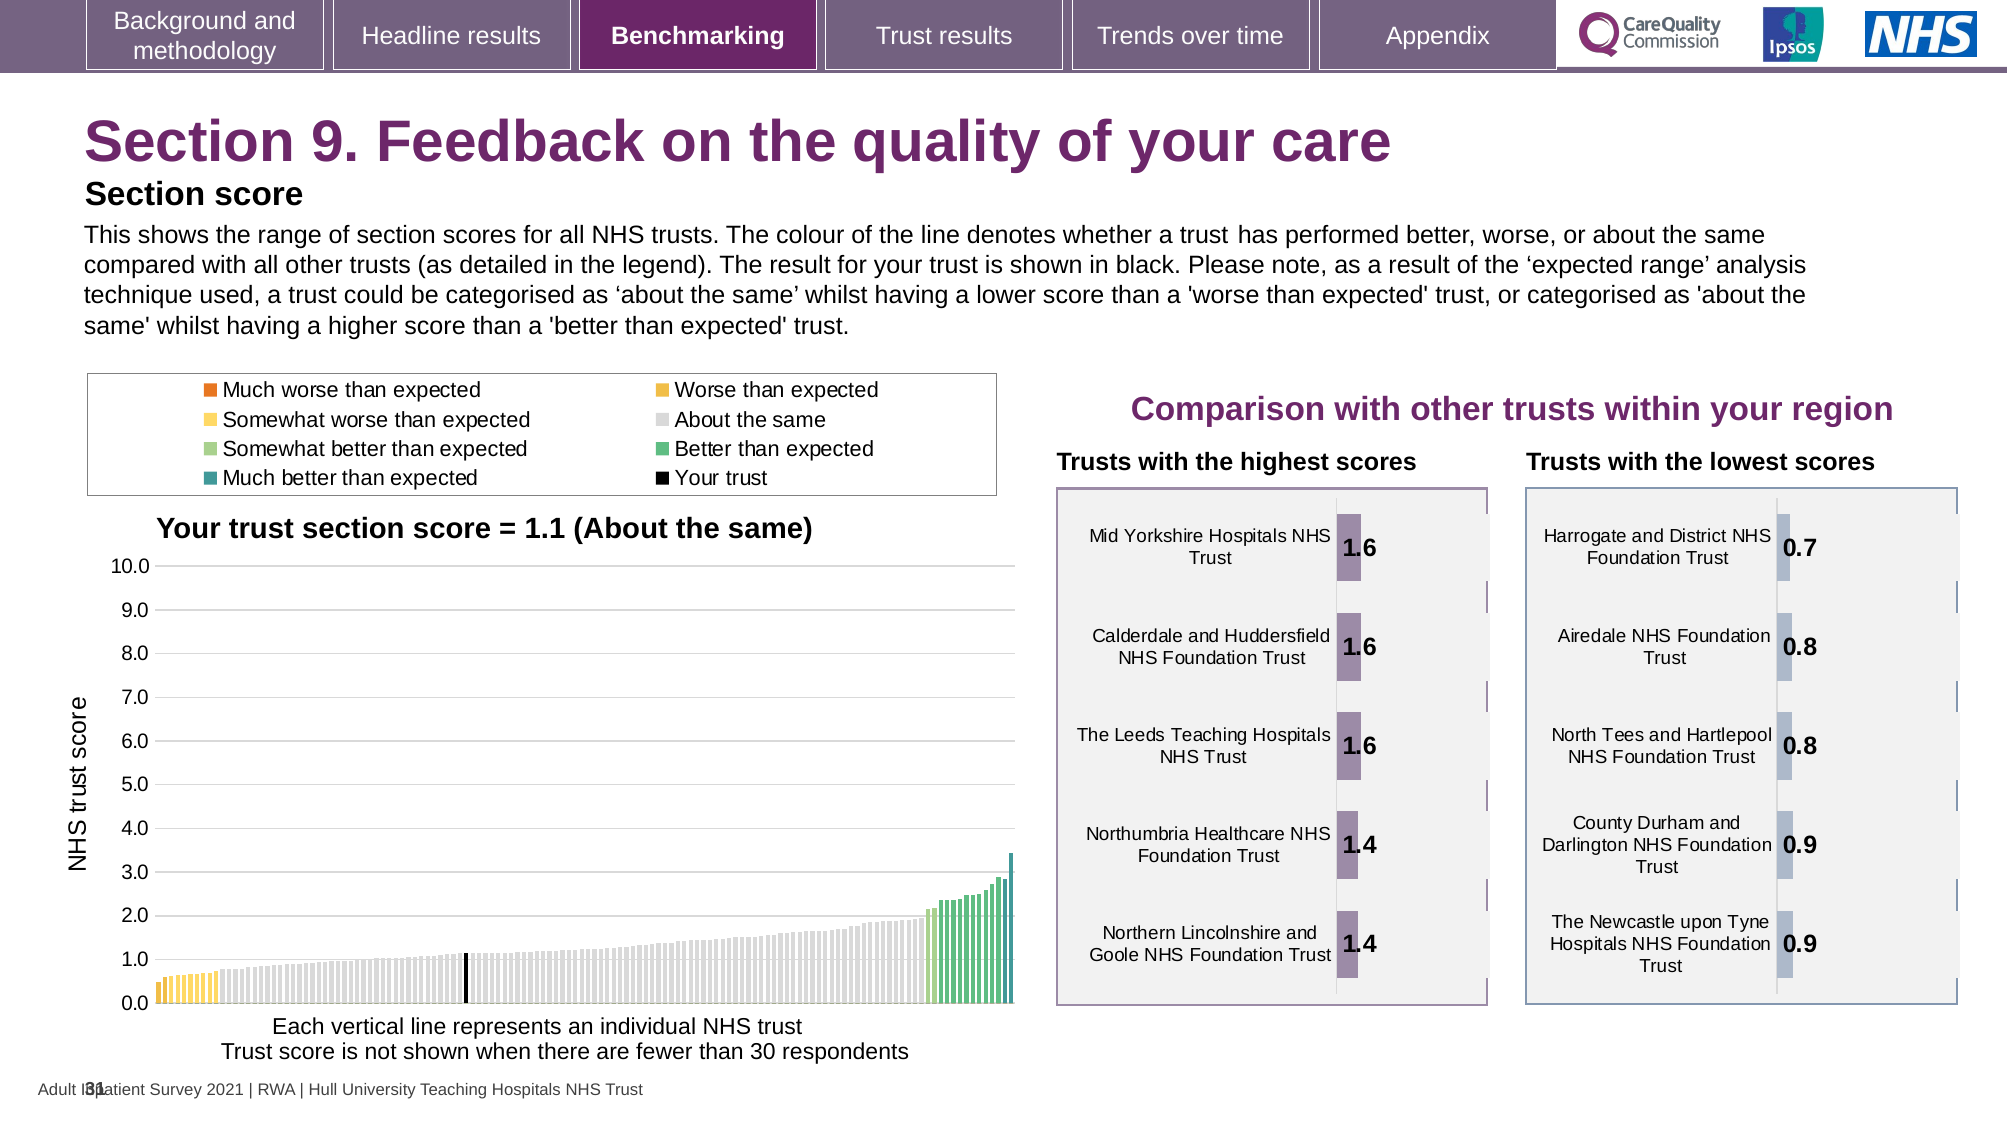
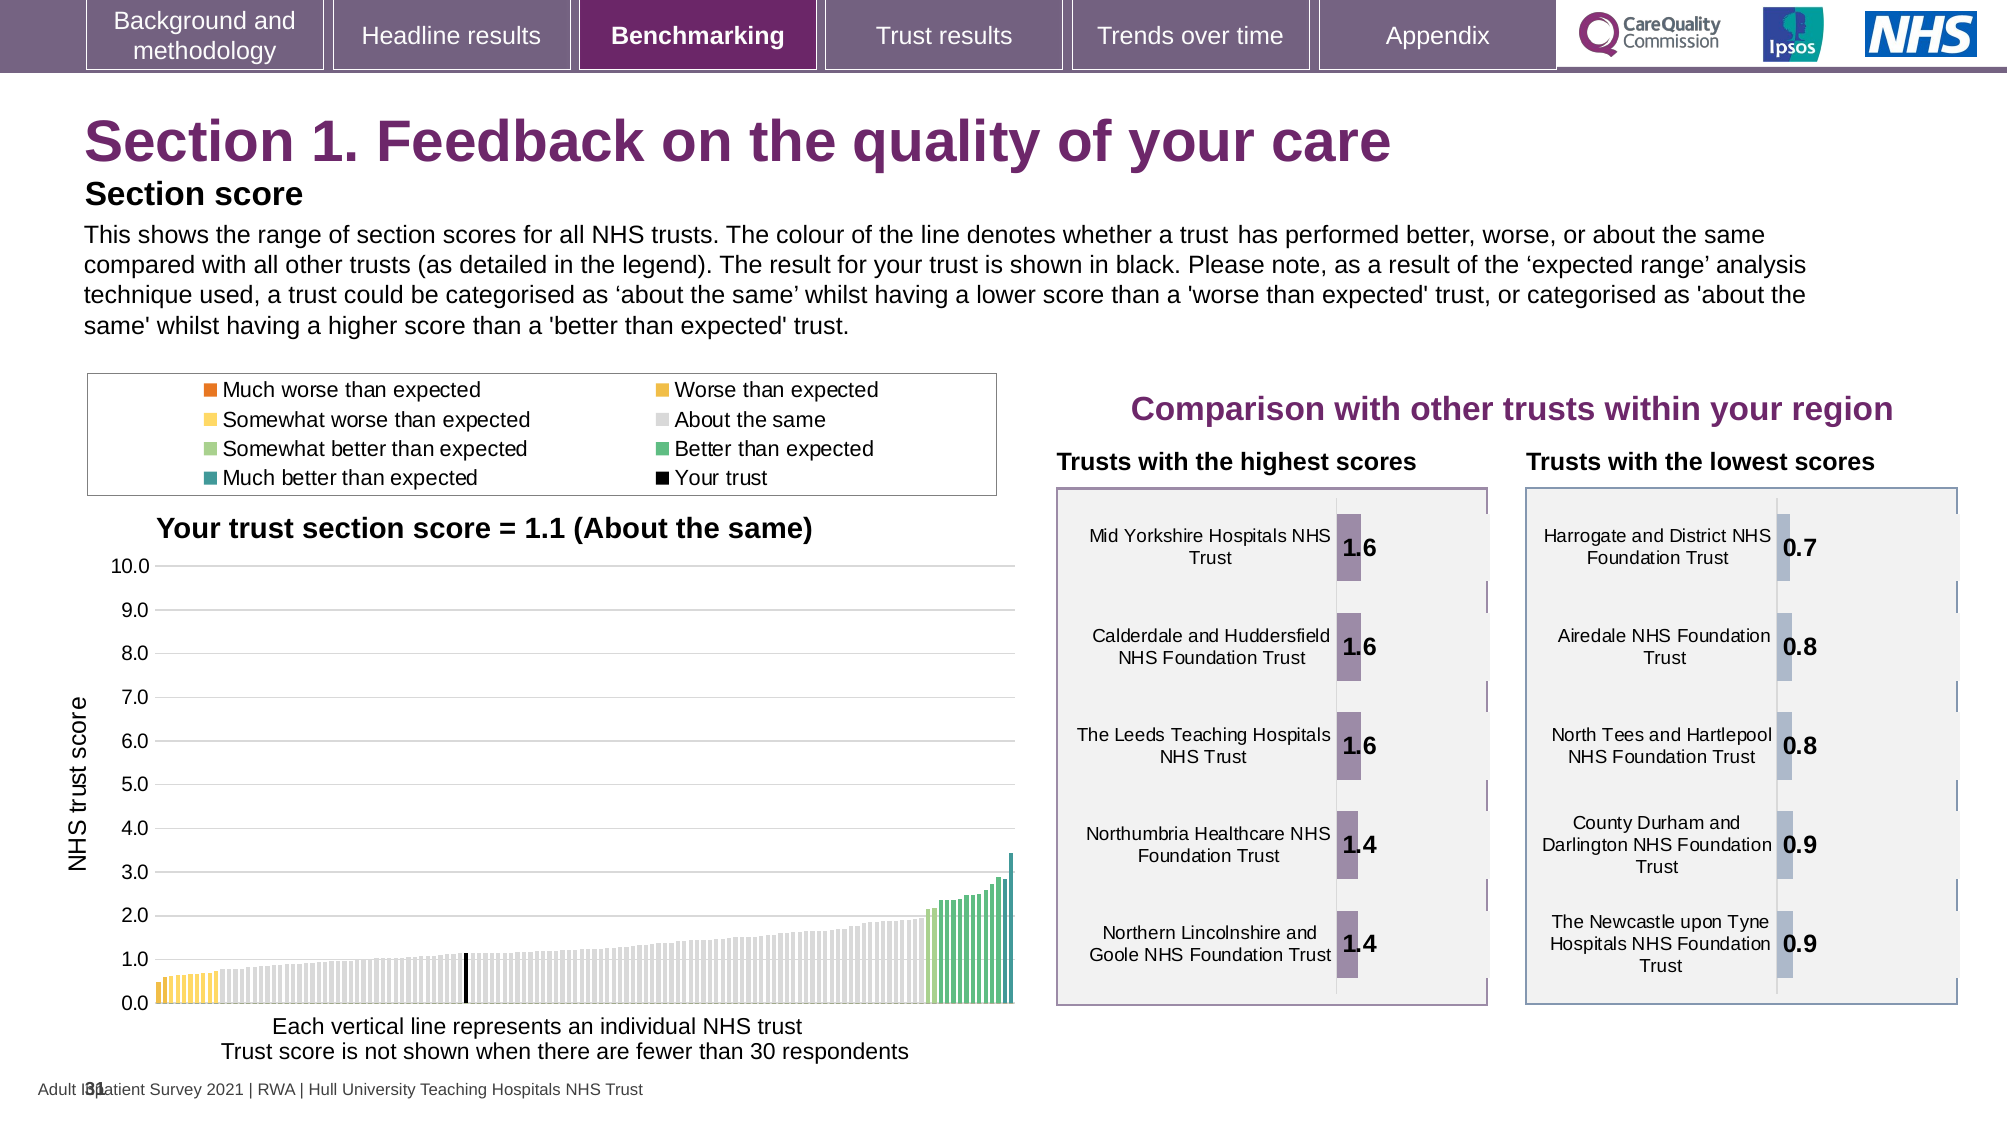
9: 9 -> 1
